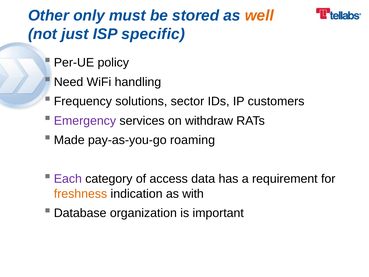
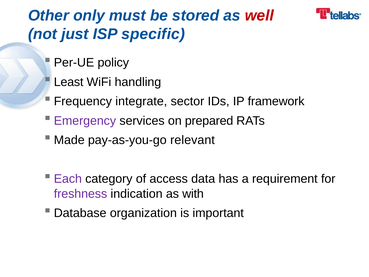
well colour: orange -> red
Need: Need -> Least
solutions: solutions -> integrate
customers: customers -> framework
withdraw: withdraw -> prepared
roaming: roaming -> relevant
freshness colour: orange -> purple
